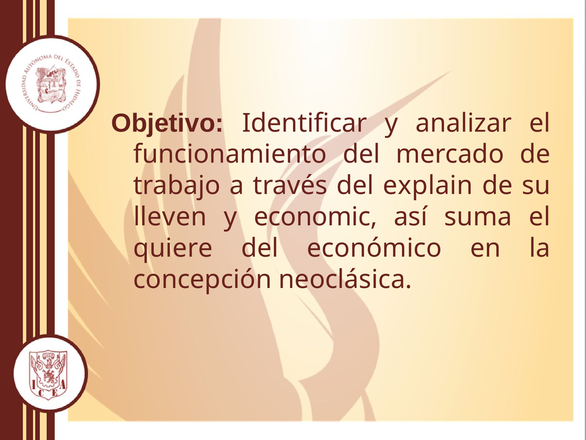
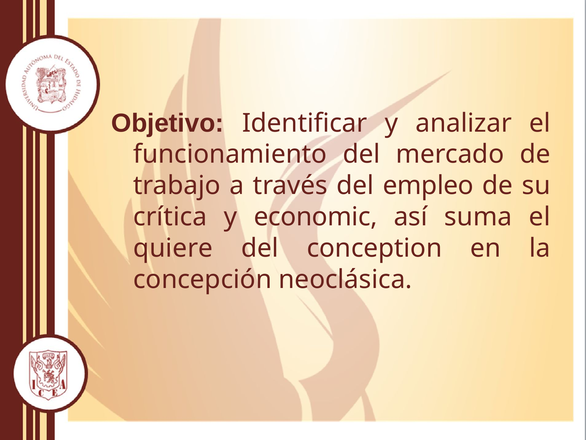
explain: explain -> empleo
lleven: lleven -> crítica
económico: económico -> conception
